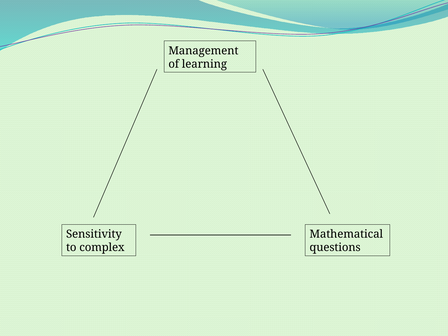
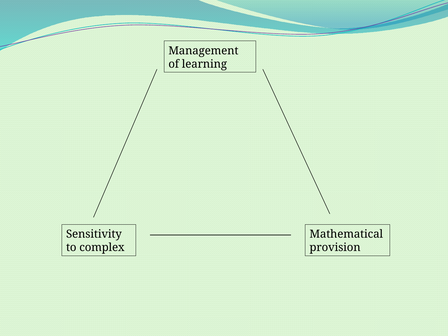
questions: questions -> provision
